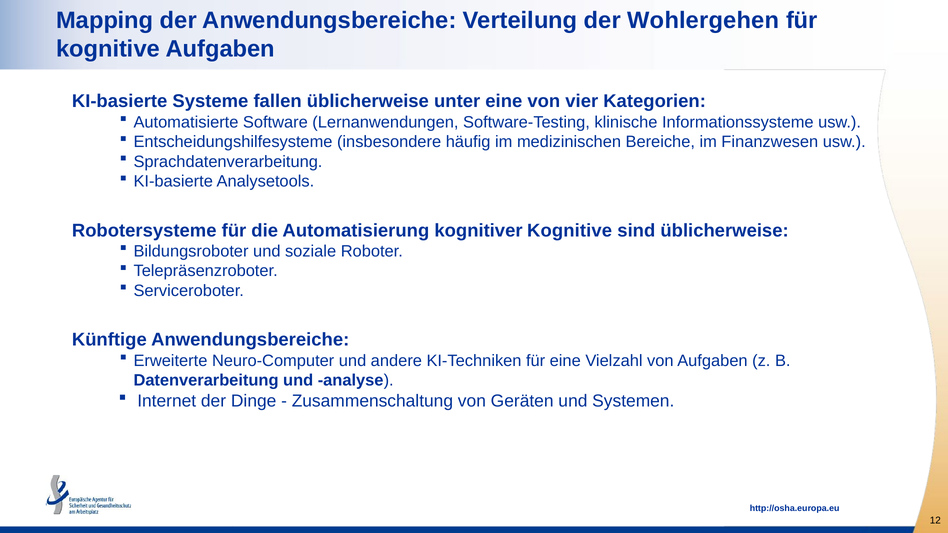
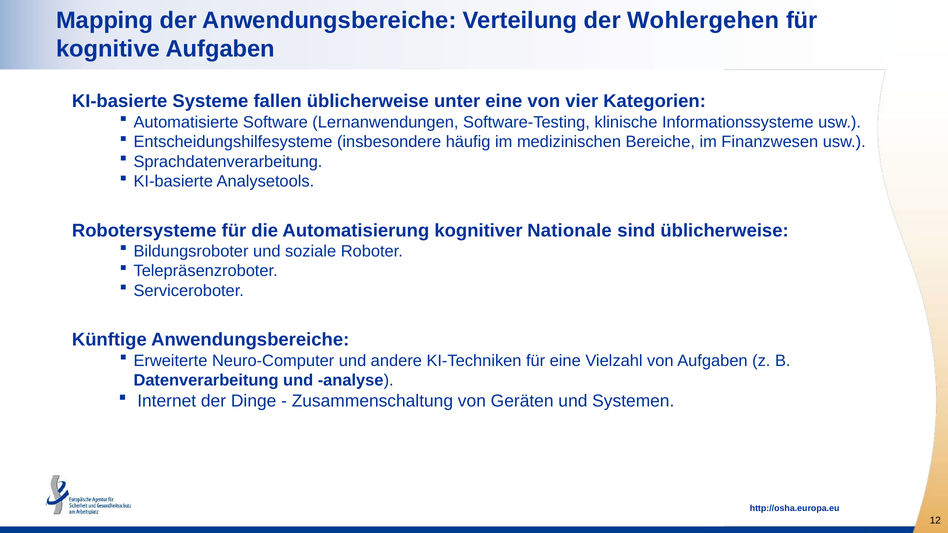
kognitiver Kognitive: Kognitive -> Nationale
